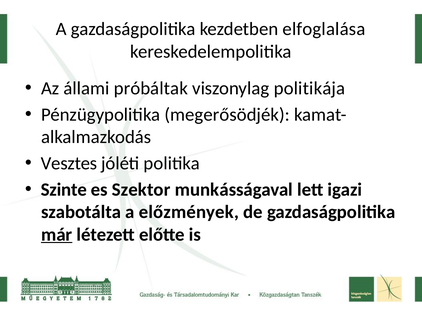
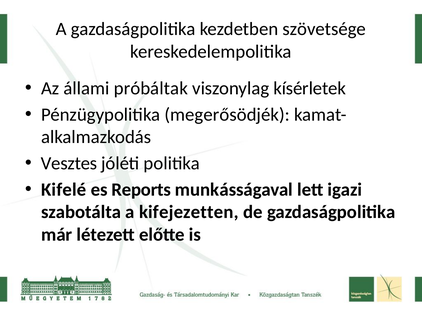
elfoglalása: elfoglalása -> szövetsége
politikája: politikája -> kísérletek
Szinte: Szinte -> Kifelé
Szektor: Szektor -> Reports
előzmények: előzmények -> kifejezetten
már underline: present -> none
